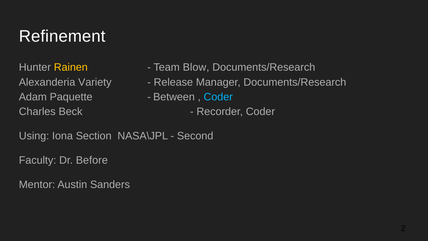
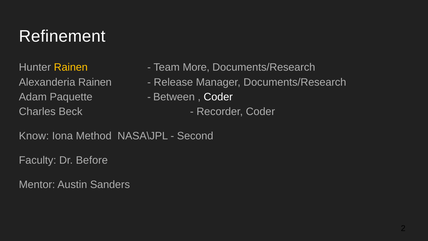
Blow: Blow -> More
Alexanderia Variety: Variety -> Rainen
Coder at (218, 97) colour: light blue -> white
Using: Using -> Know
Section: Section -> Method
